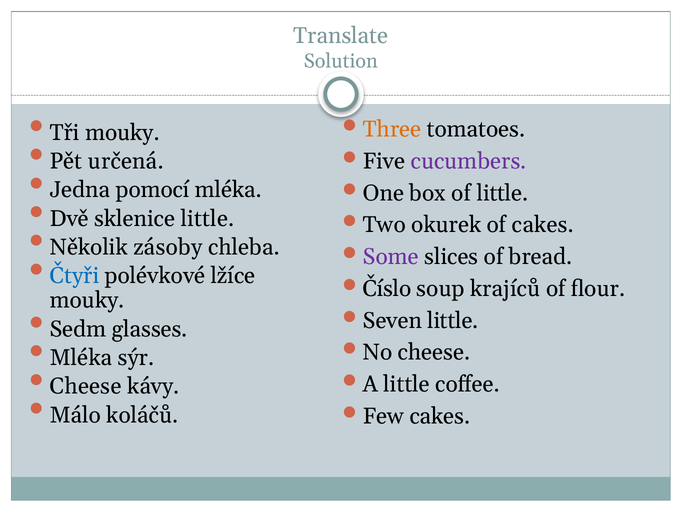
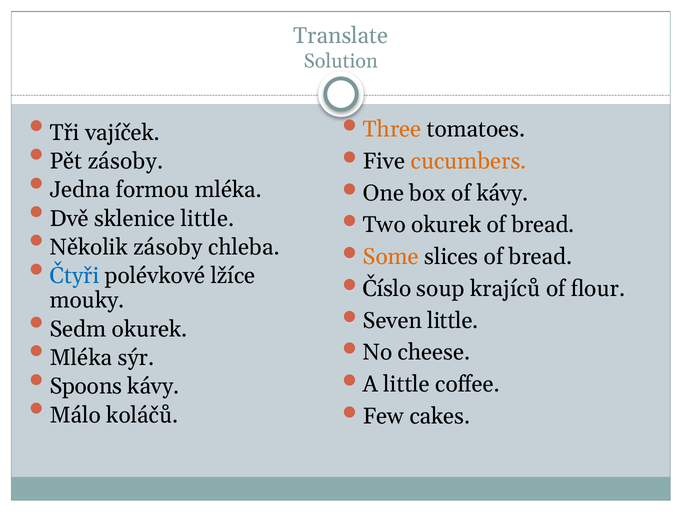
Tři mouky: mouky -> vajíček
Pět určená: určená -> zásoby
cucumbers colour: purple -> orange
pomocí: pomocí -> formou
of little: little -> kávy
cakes at (543, 225): cakes -> bread
Some colour: purple -> orange
Sedm glasses: glasses -> okurek
Cheese at (86, 386): Cheese -> Spoons
